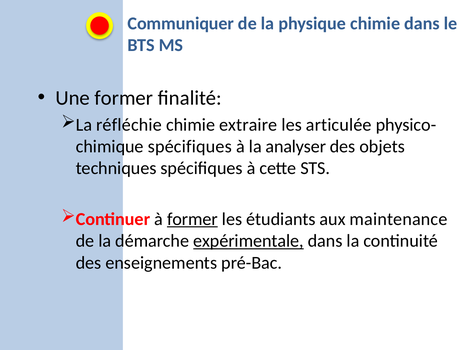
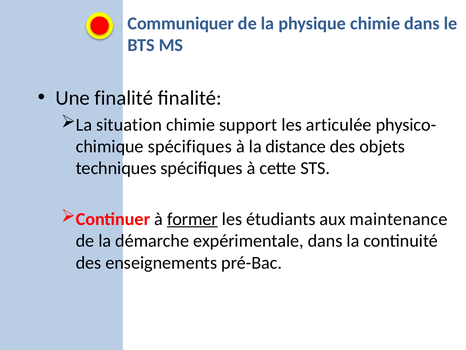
Une former: former -> finalité
réfléchie: réfléchie -> situation
extraire: extraire -> support
analyser: analyser -> distance
expérimentale underline: present -> none
